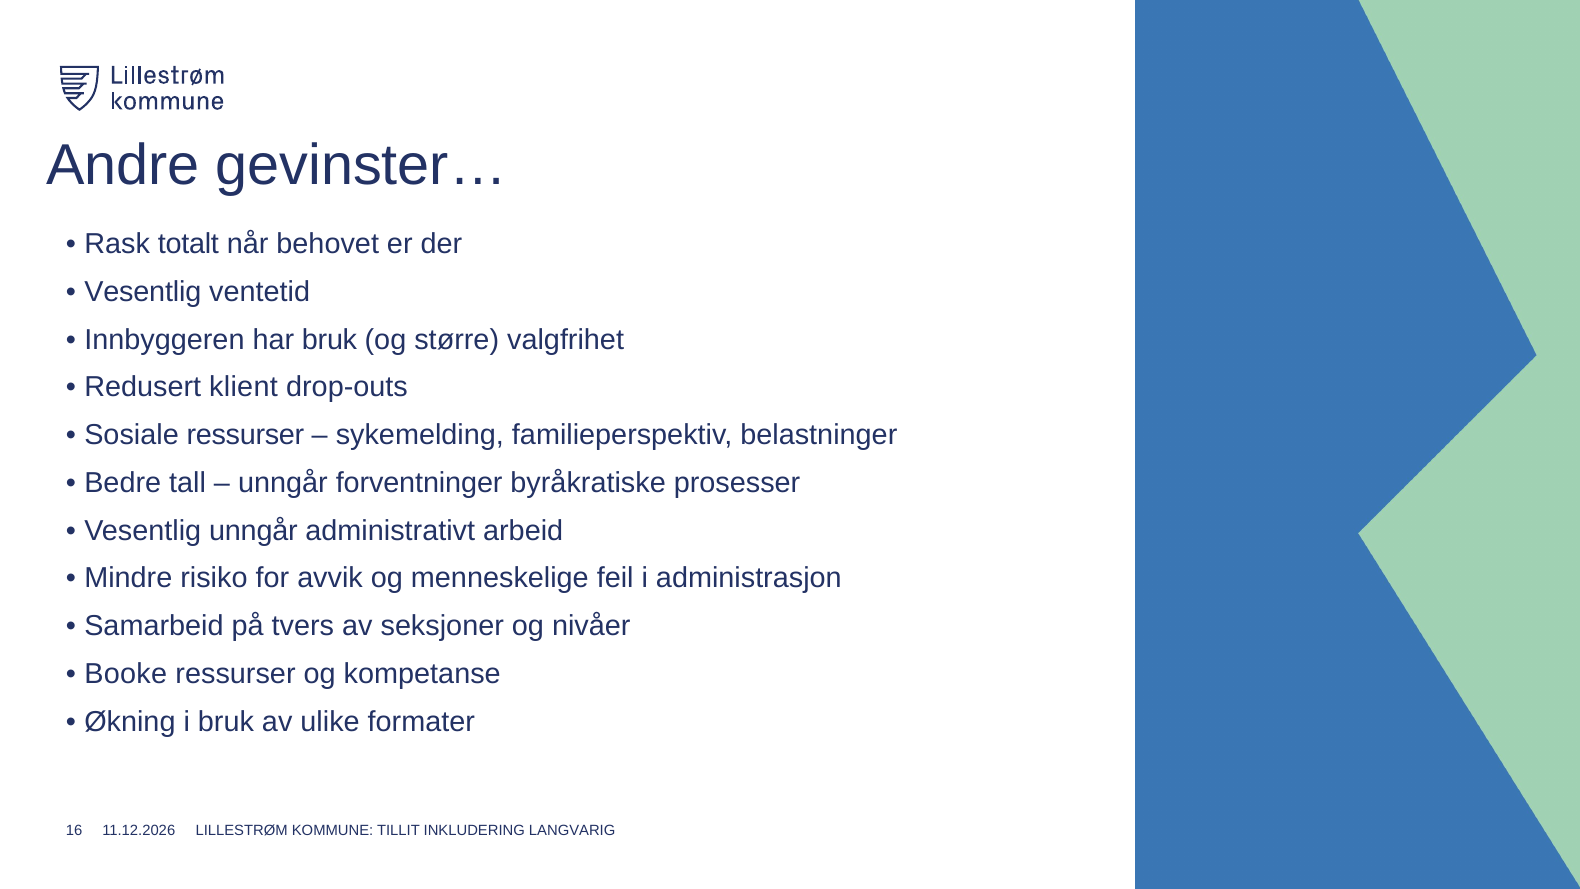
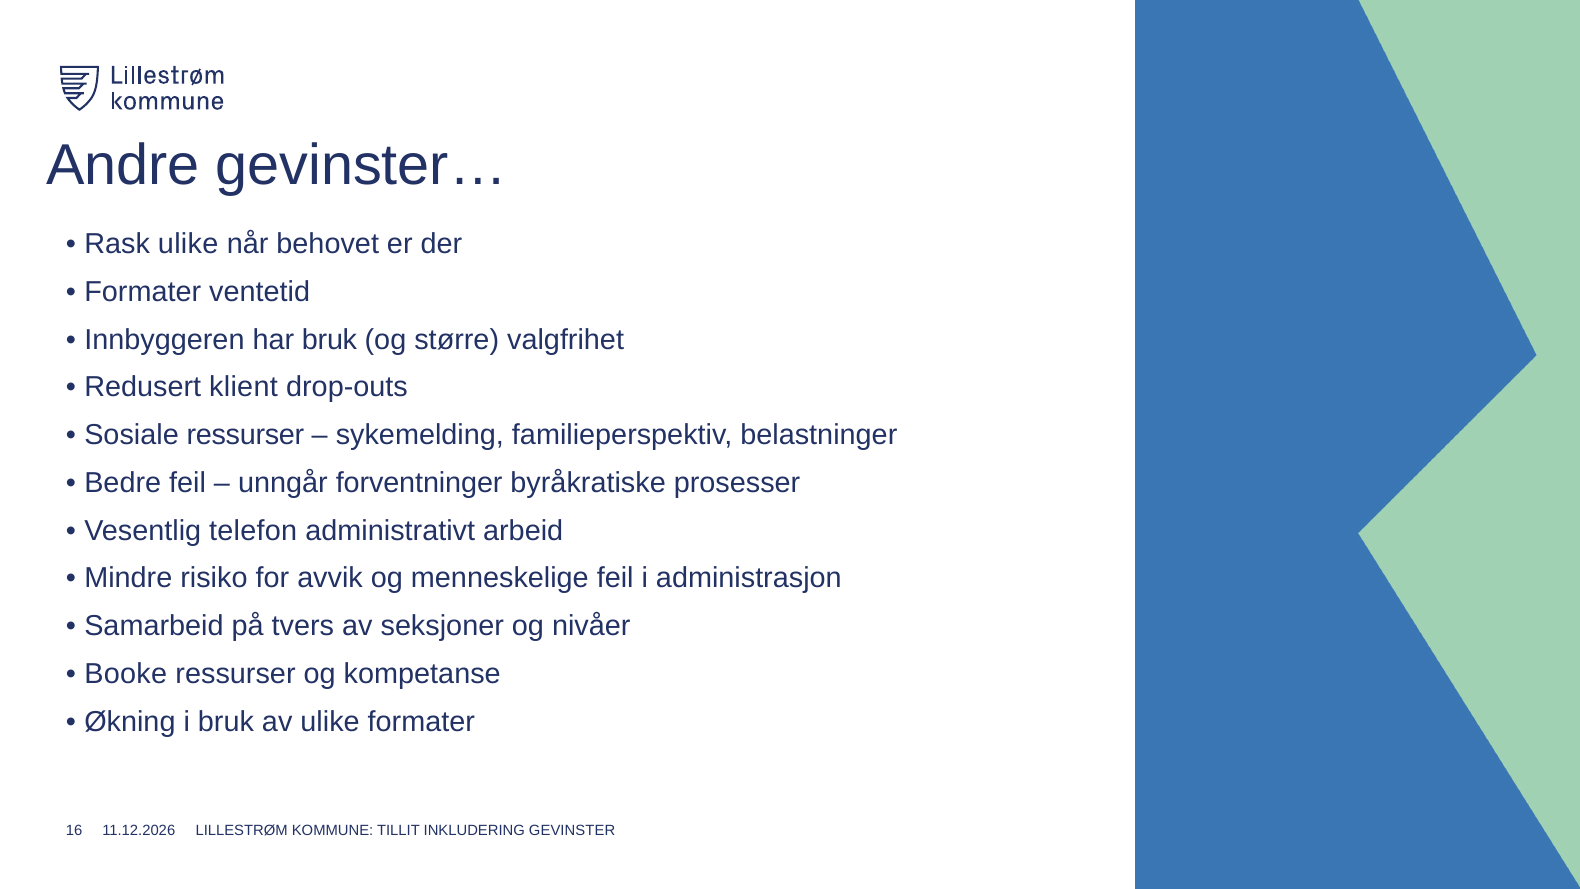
Rask totalt: totalt -> ulike
Vesentlig at (143, 292): Vesentlig -> Formater
Bedre tall: tall -> feil
Vesentlig unngår: unngår -> telefon
LANGVARIG: LANGVARIG -> GEVINSTER
